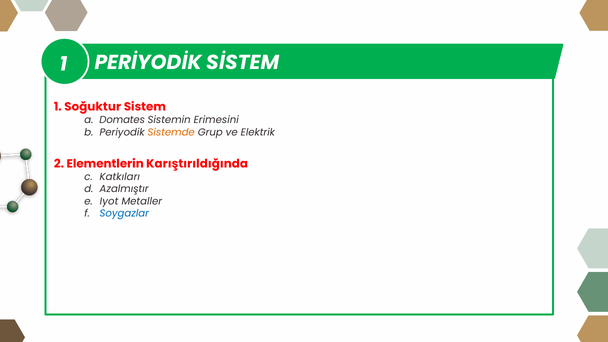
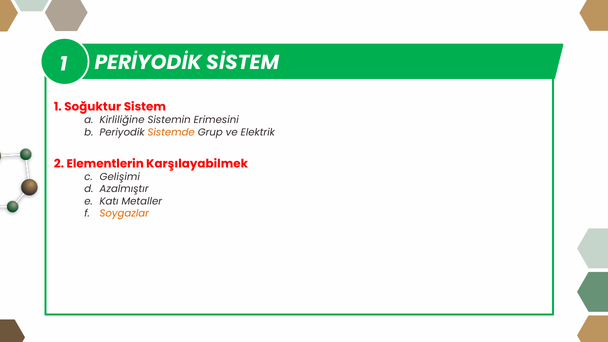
Domates: Domates -> Kirliliğine
Karıştırıldığında: Karıştırıldığında -> Karşılayabilmek
Katkıları: Katkıları -> Gelişimi
Iyot: Iyot -> Katı
Soygazlar colour: blue -> orange
